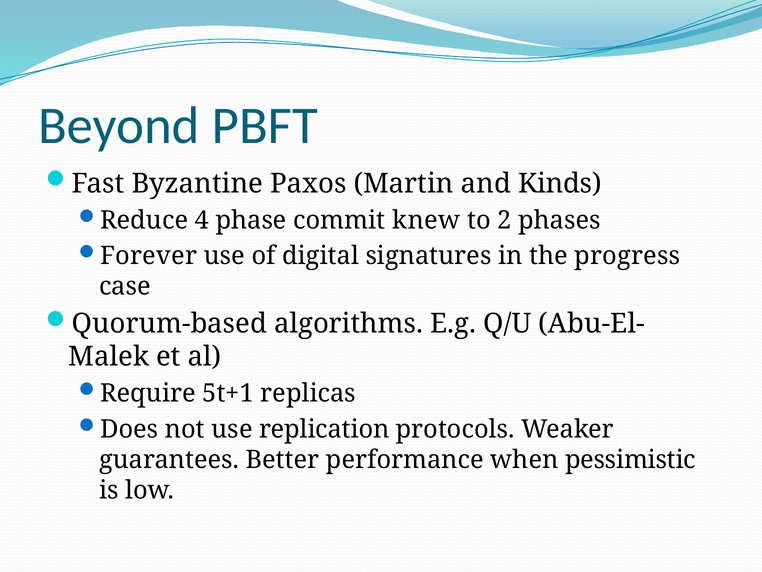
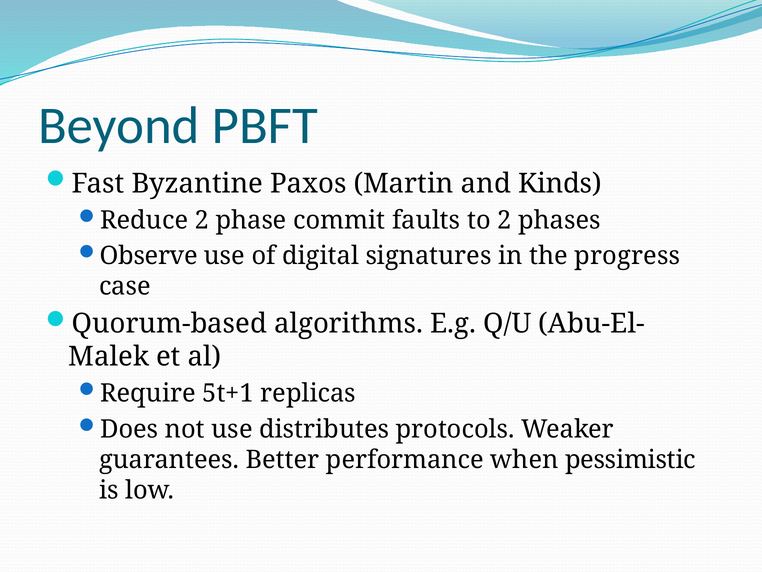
Reduce 4: 4 -> 2
knew: knew -> faults
Forever: Forever -> Observe
replication: replication -> distributes
